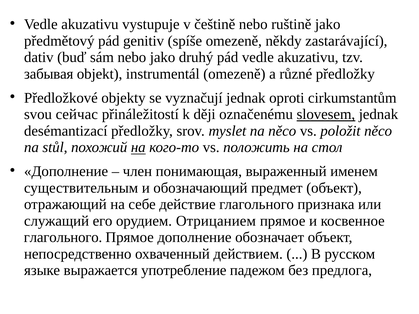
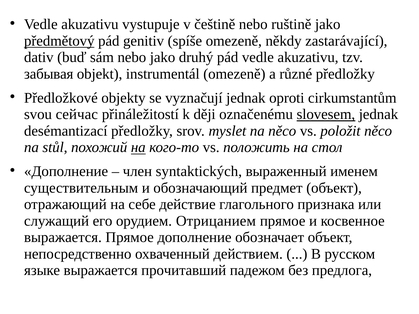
předmětový underline: none -> present
понимающая: понимающая -> syntaktických
глагольного at (63, 238): глагольного -> выражается
употребление: употребление -> прочитавший
